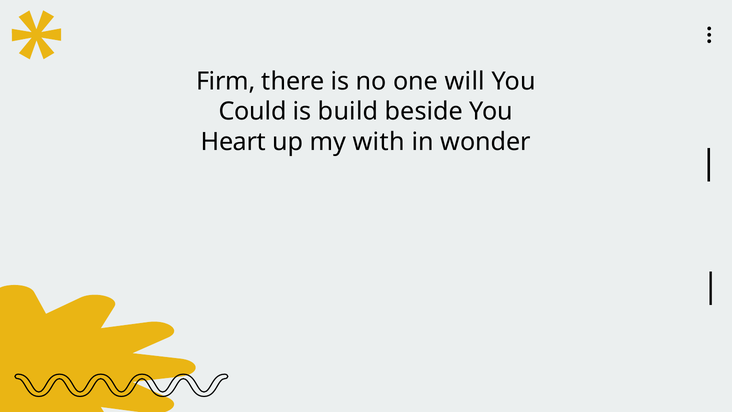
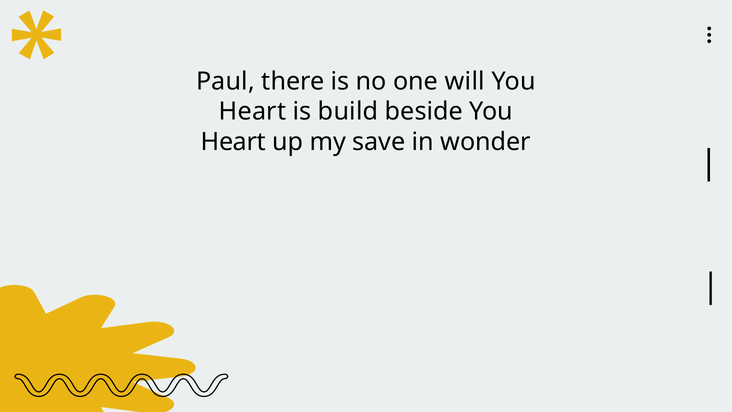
Firm: Firm -> Paul
Could at (253, 112): Could -> Heart
with: with -> save
